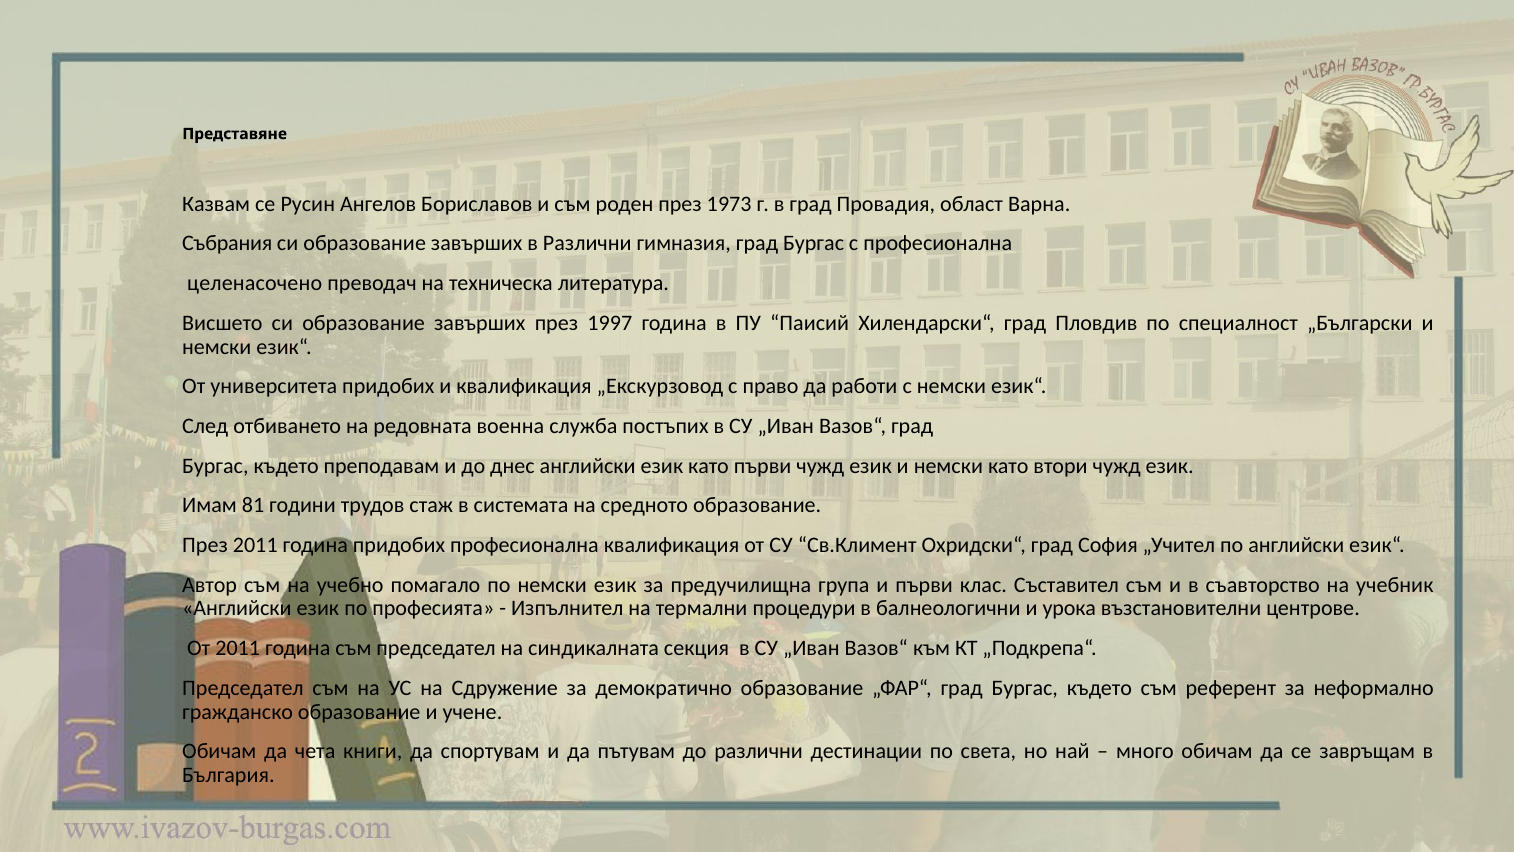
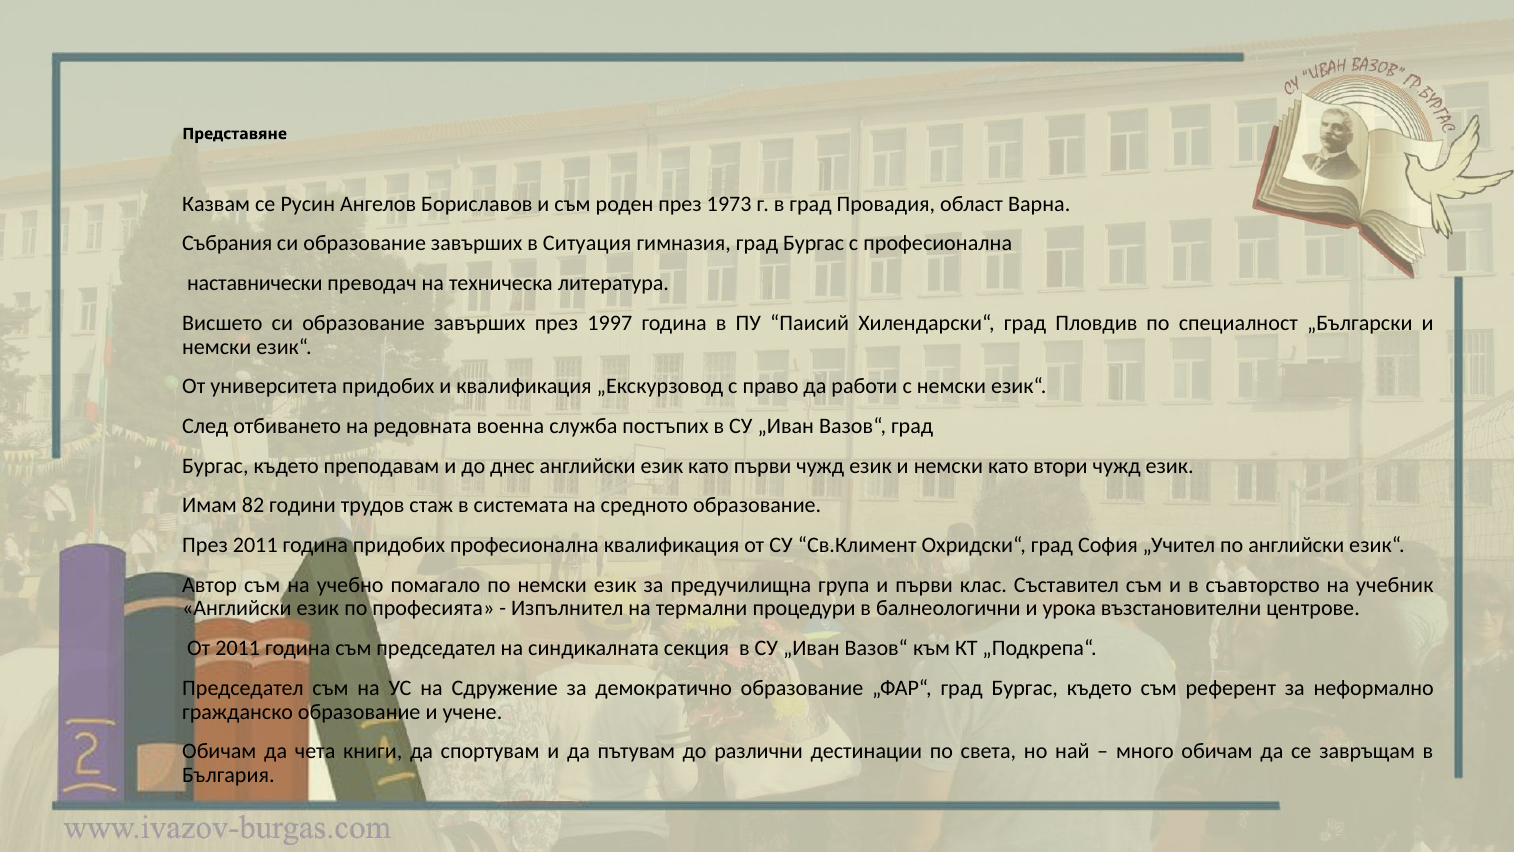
в Различни: Различни -> Ситуация
целенасочено: целенасочено -> наставнически
81: 81 -> 82
